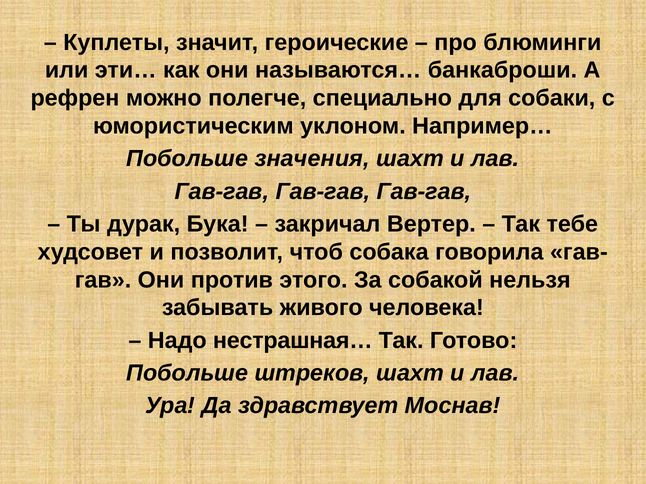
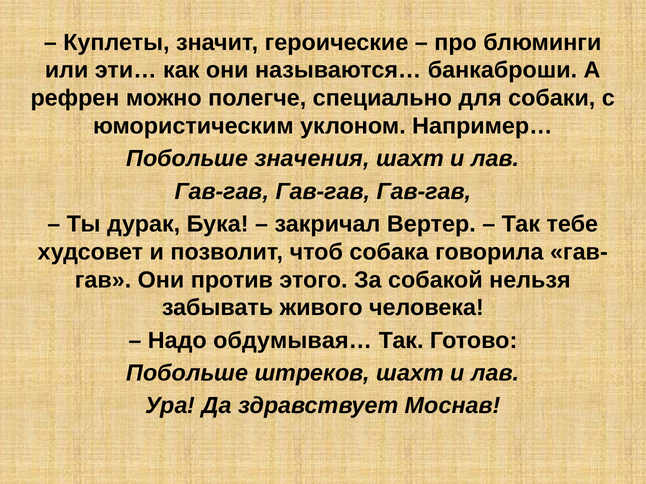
нестрашная…: нестрашная… -> обдумывая…
